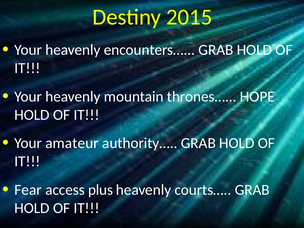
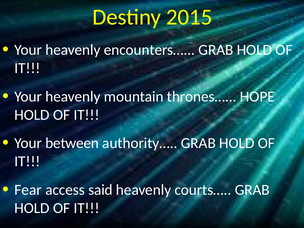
amateur: amateur -> between
plus: plus -> said
